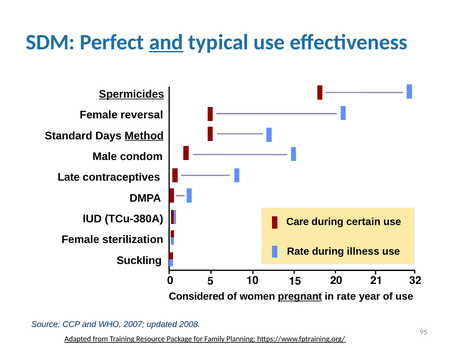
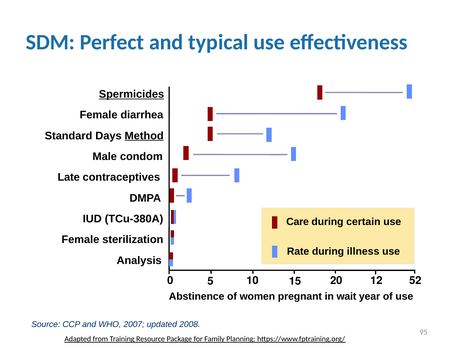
and at (166, 42) underline: present -> none
reversal: reversal -> diarrhea
Suckling: Suckling -> Analysis
21: 21 -> 12
32: 32 -> 52
Considered: Considered -> Abstinence
pregnant underline: present -> none
in rate: rate -> wait
